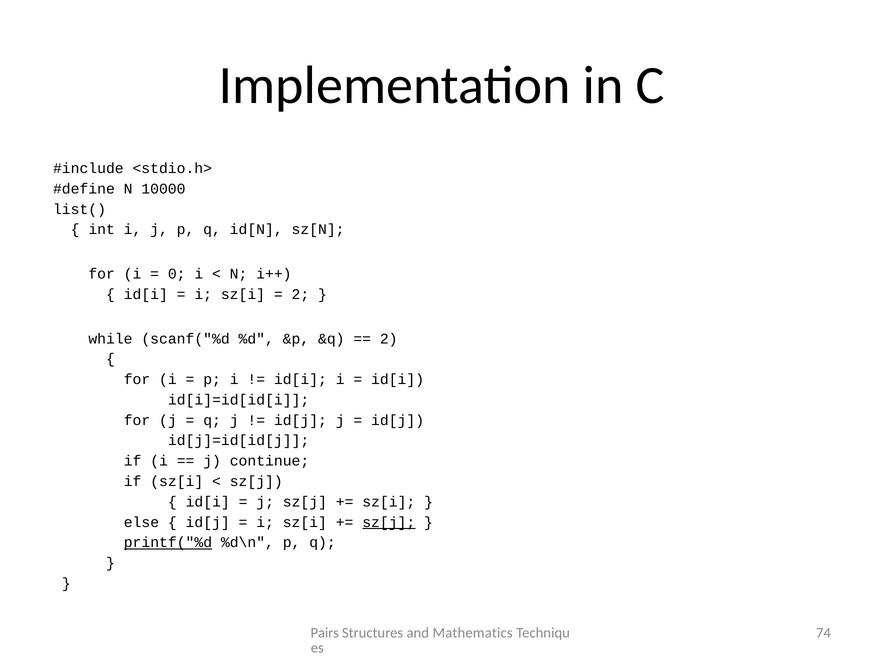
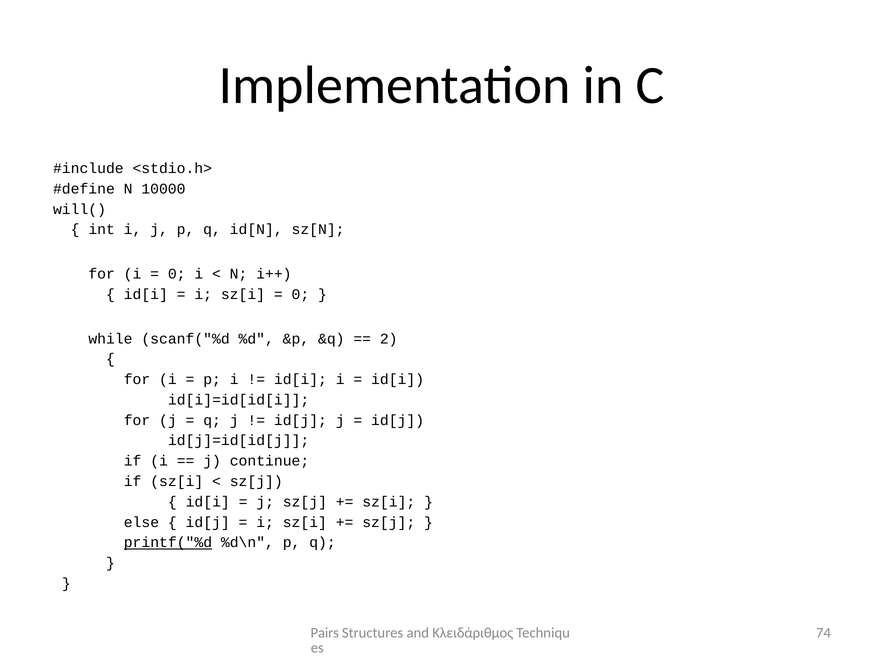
list(: list( -> will(
2 at (300, 294): 2 -> 0
sz[j at (389, 522) underline: present -> none
Mathematics: Mathematics -> Κλειδάριθμος
